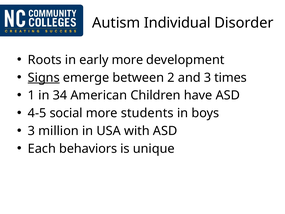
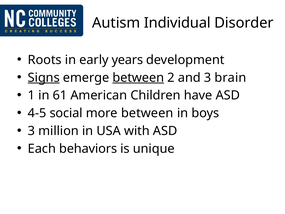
early more: more -> years
between at (138, 78) underline: none -> present
times: times -> brain
34: 34 -> 61
more students: students -> between
